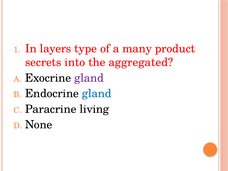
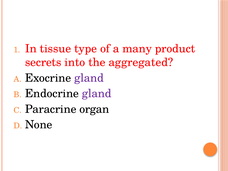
layers: layers -> tissue
gland at (97, 94) colour: blue -> purple
living: living -> organ
